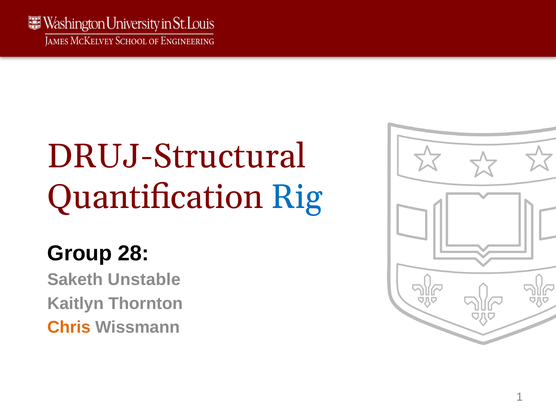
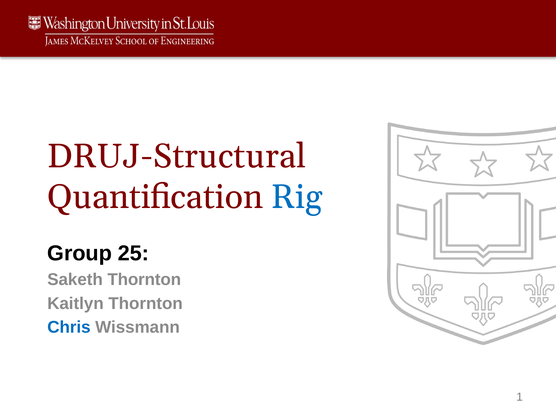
28: 28 -> 25
Saketh Unstable: Unstable -> Thornton
Chris colour: orange -> blue
